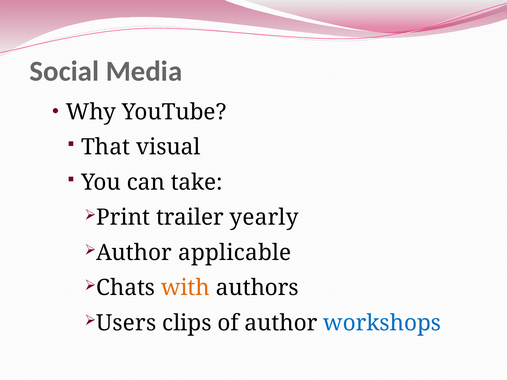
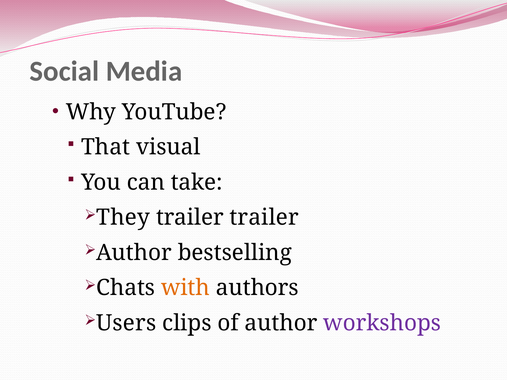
Print: Print -> They
trailer yearly: yearly -> trailer
applicable: applicable -> bestselling
workshops colour: blue -> purple
